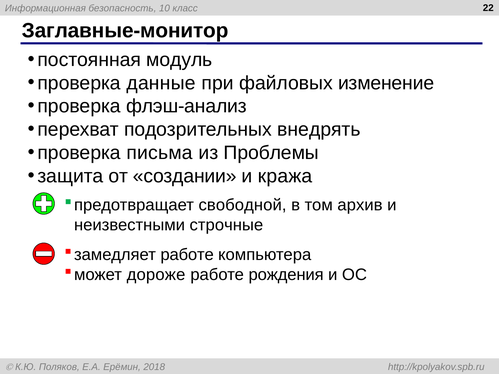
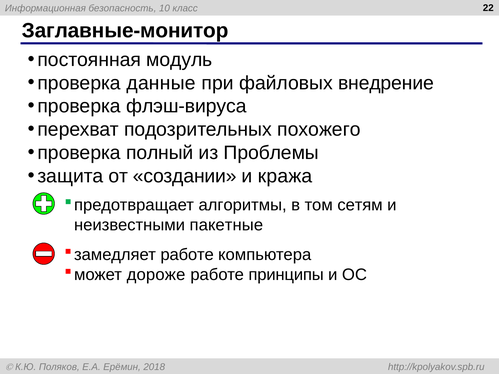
изменение: изменение -> внедрение
флэш-анализ: флэш-анализ -> флэш-вируса
внедрять: внедрять -> похожего
письма: письма -> полный
свободной: свободной -> алгоритмы
архив: архив -> сетям
строчные: строчные -> пакетные
рождения: рождения -> принципы
